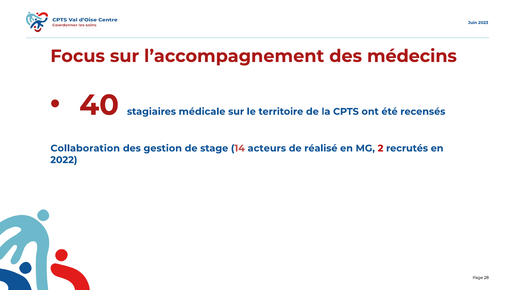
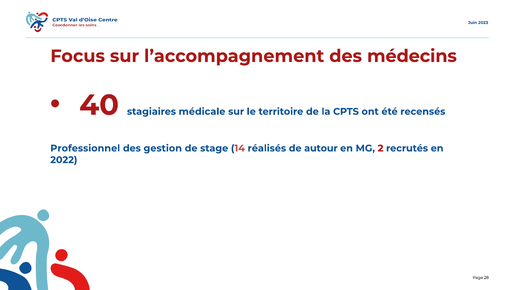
Collaboration: Collaboration -> Professionnel
acteurs: acteurs -> réalisés
réalisé: réalisé -> autour
